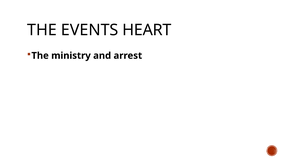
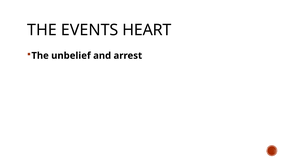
ministry: ministry -> unbelief
